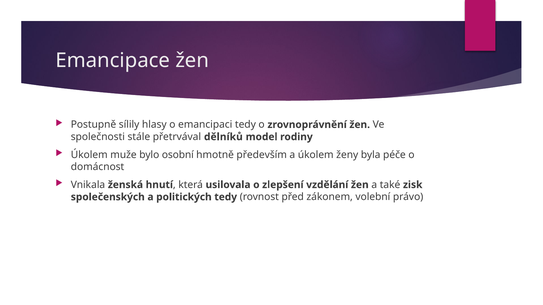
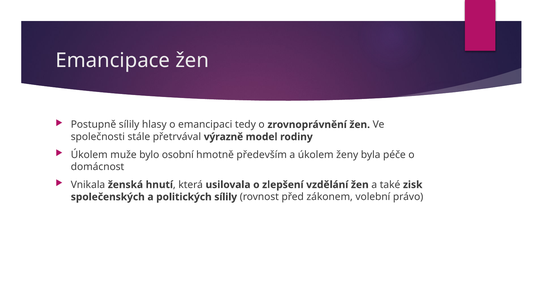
dělníků: dělníků -> výrazně
politických tedy: tedy -> sílily
